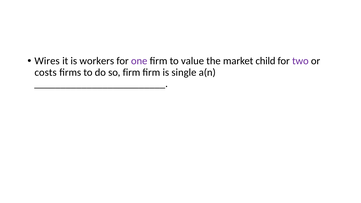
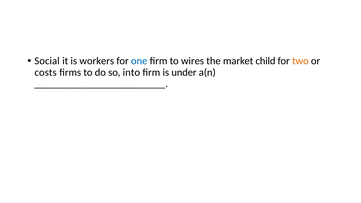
Wires: Wires -> Social
one colour: purple -> blue
value: value -> wires
two colour: purple -> orange
so firm: firm -> into
single: single -> under
